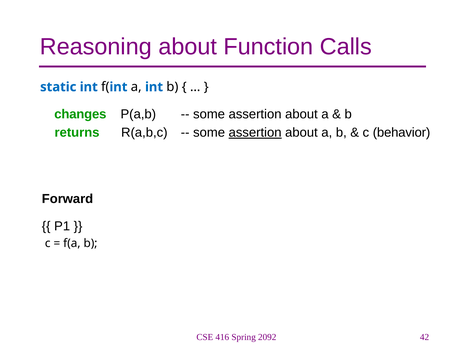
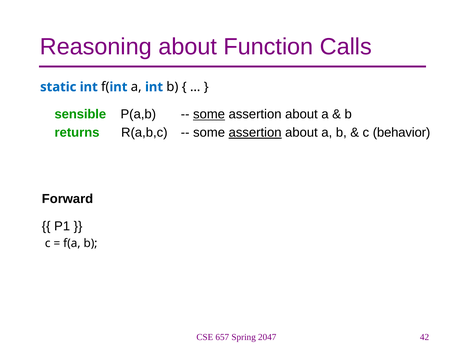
changes: changes -> sensible
some at (209, 114) underline: none -> present
416: 416 -> 657
2092: 2092 -> 2047
